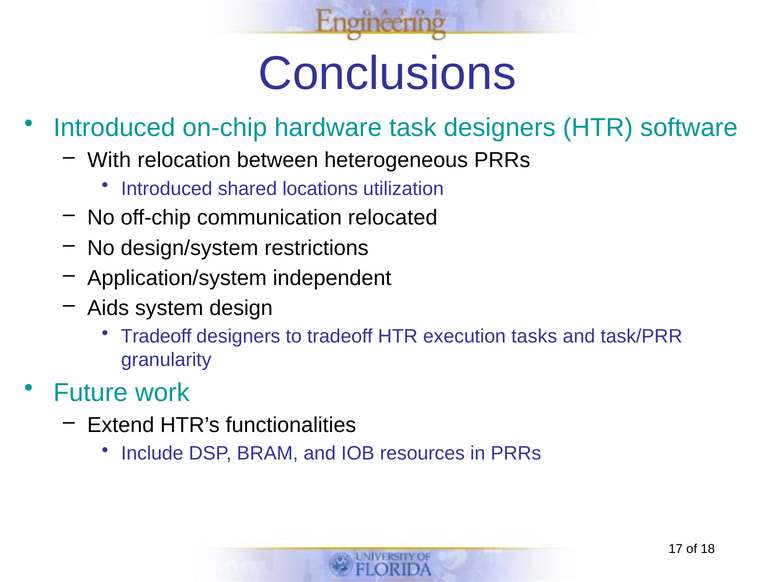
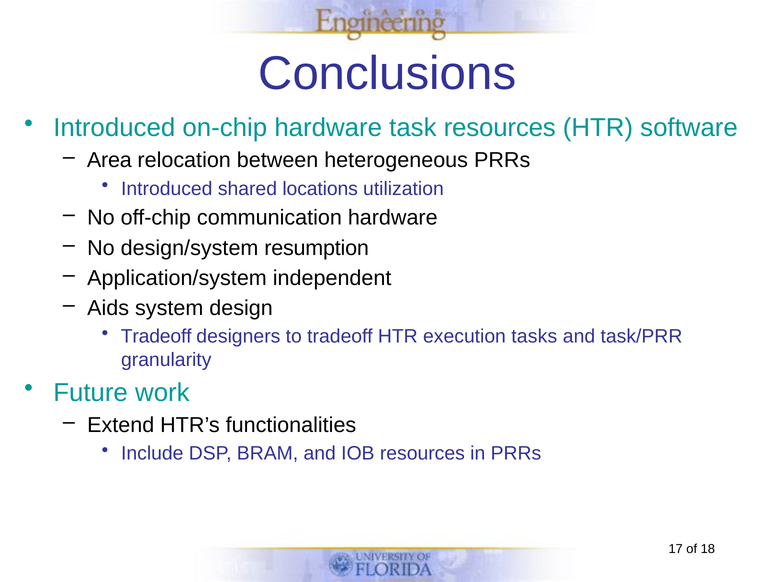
task designers: designers -> resources
With: With -> Area
communication relocated: relocated -> hardware
restrictions: restrictions -> resumption
